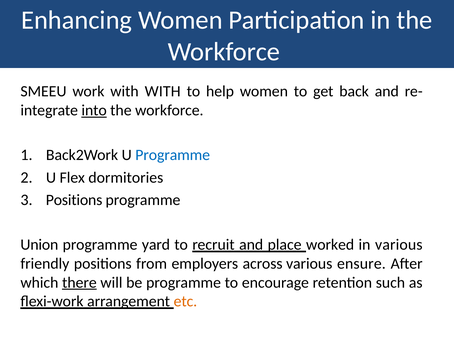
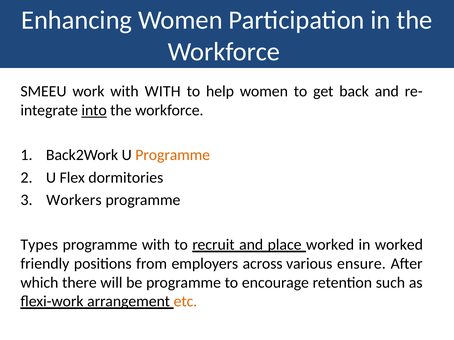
Programme at (173, 155) colour: blue -> orange
Positions at (74, 200): Positions -> Workers
Union: Union -> Types
programme yard: yard -> with
in various: various -> worked
there underline: present -> none
